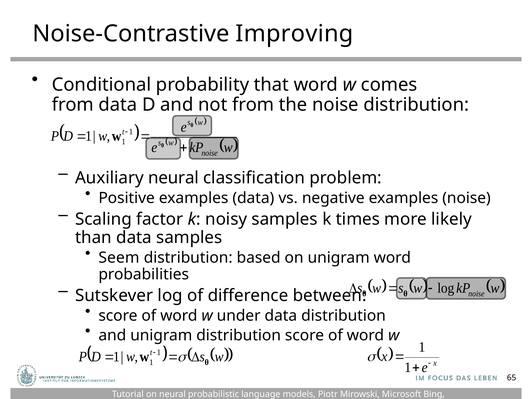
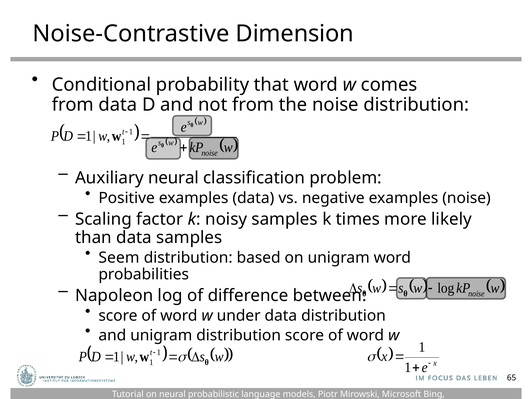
Improving: Improving -> Dimension
Sutskever: Sutskever -> Napoleon
